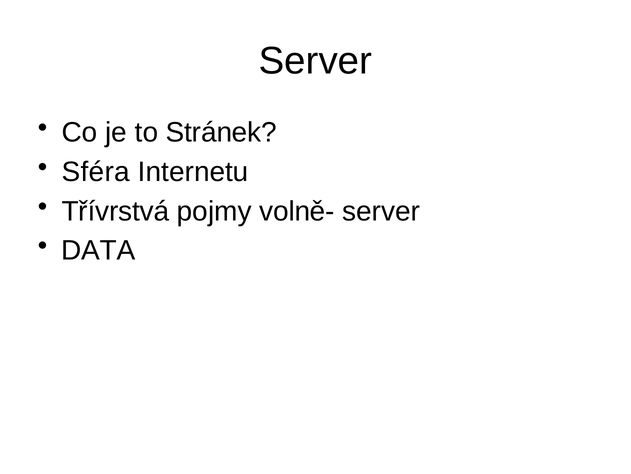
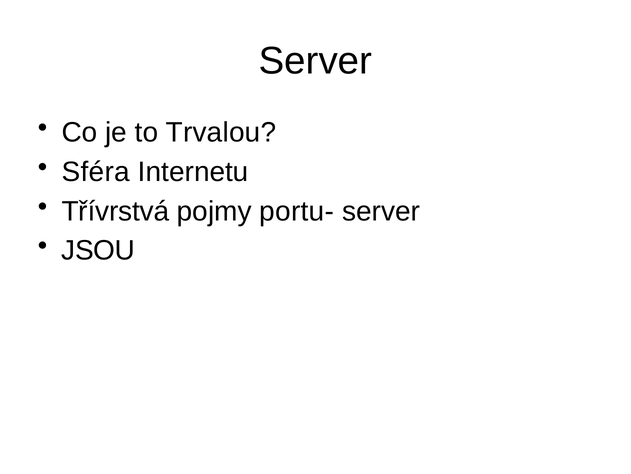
Stránek: Stránek -> Trvalou
volně-: volně- -> portu-
DATA: DATA -> JSOU
